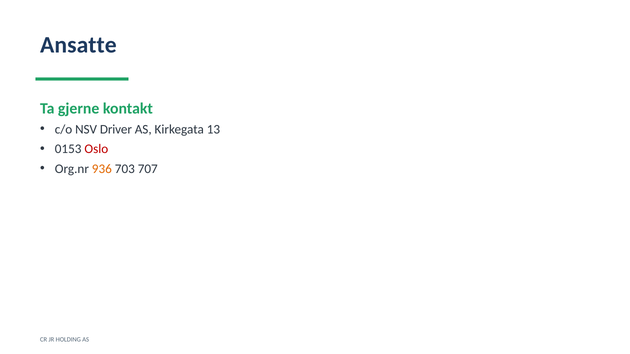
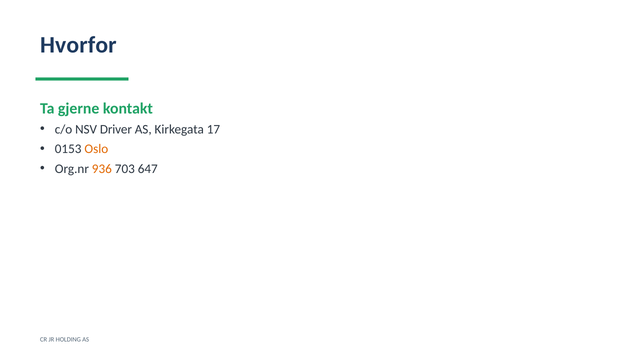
Ansatte: Ansatte -> Hvorfor
13: 13 -> 17
Oslo colour: red -> orange
707: 707 -> 647
